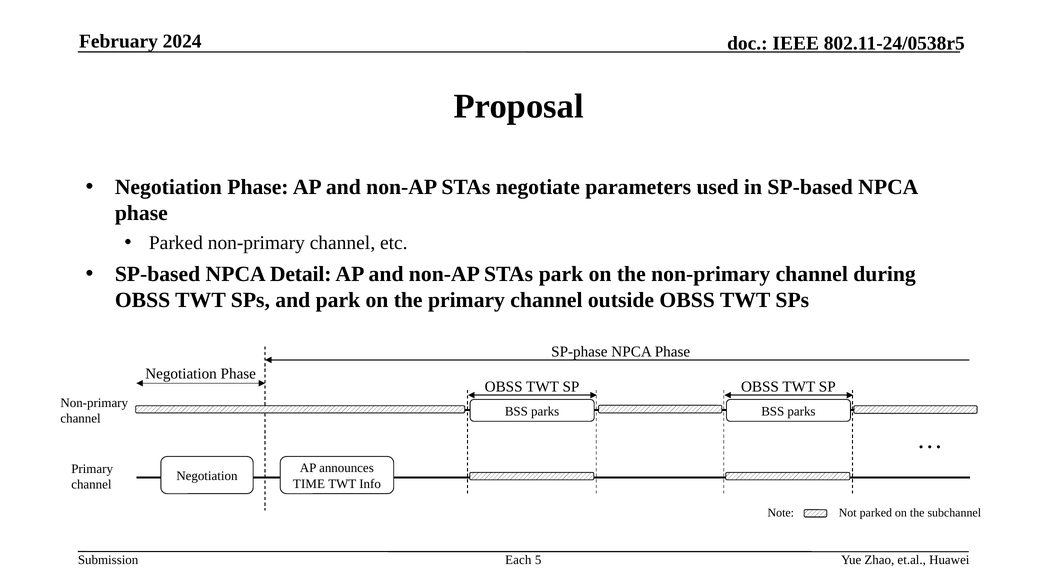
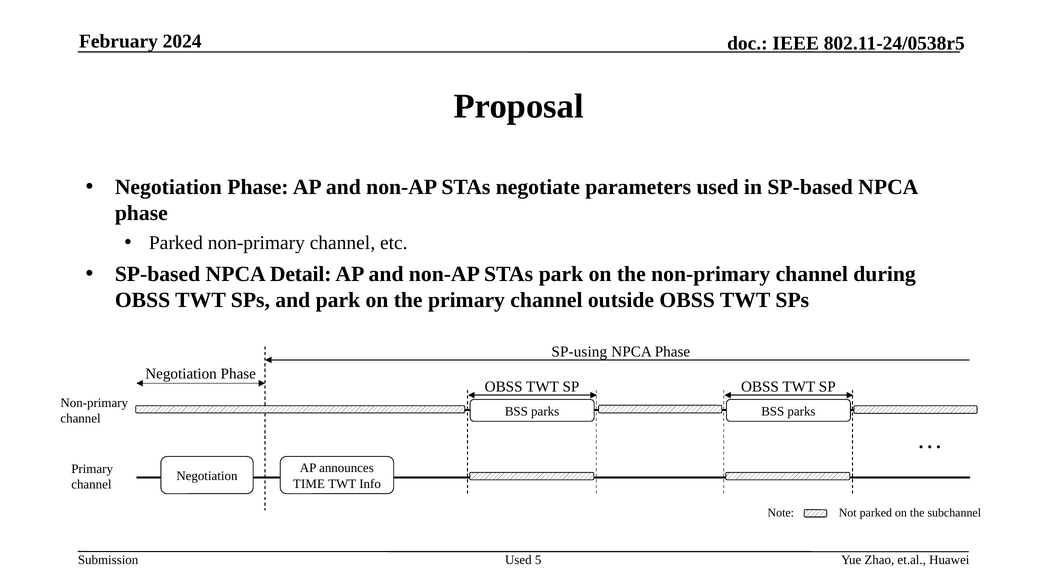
SP-phase: SP-phase -> SP-using
Each at (518, 560): Each -> Used
